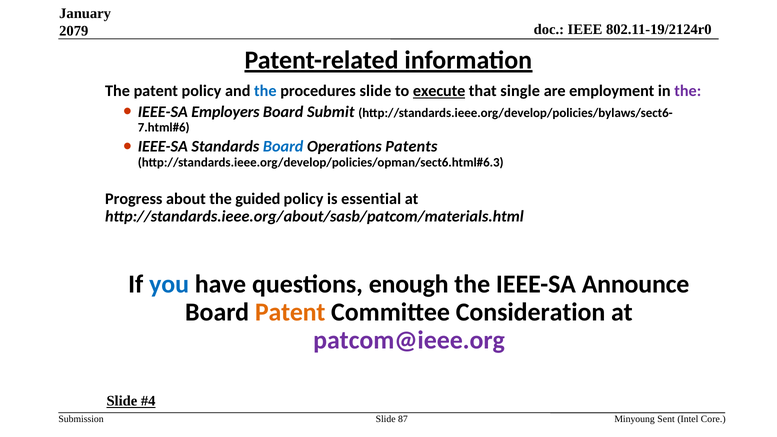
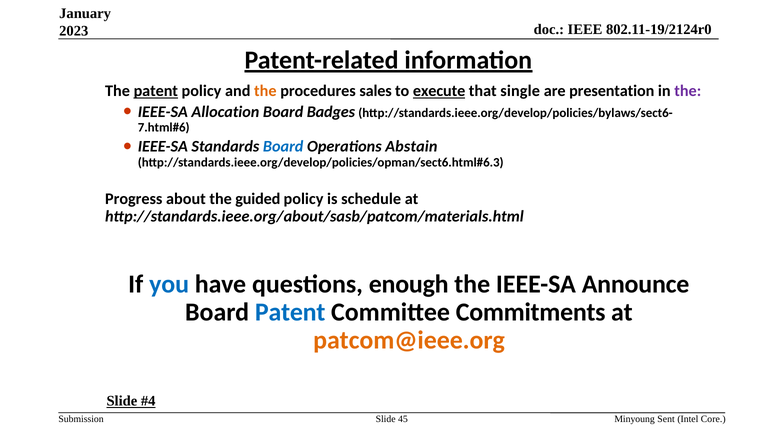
2079: 2079 -> 2023
patent at (156, 91) underline: none -> present
the at (265, 91) colour: blue -> orange
procedures slide: slide -> sales
employment: employment -> presentation
Employers: Employers -> Allocation
Submit: Submit -> Badges
Patents: Patents -> Abstain
essential: essential -> schedule
Patent at (290, 312) colour: orange -> blue
Consideration: Consideration -> Commitments
patcom@ieee.org colour: purple -> orange
87: 87 -> 45
